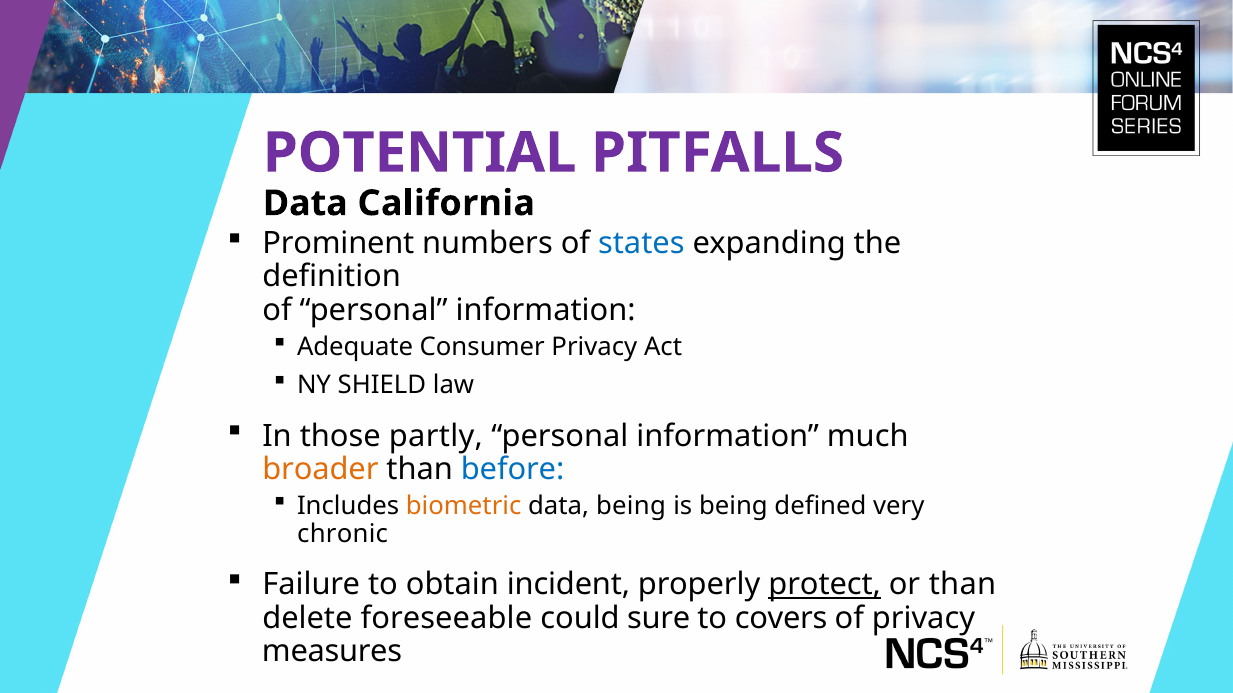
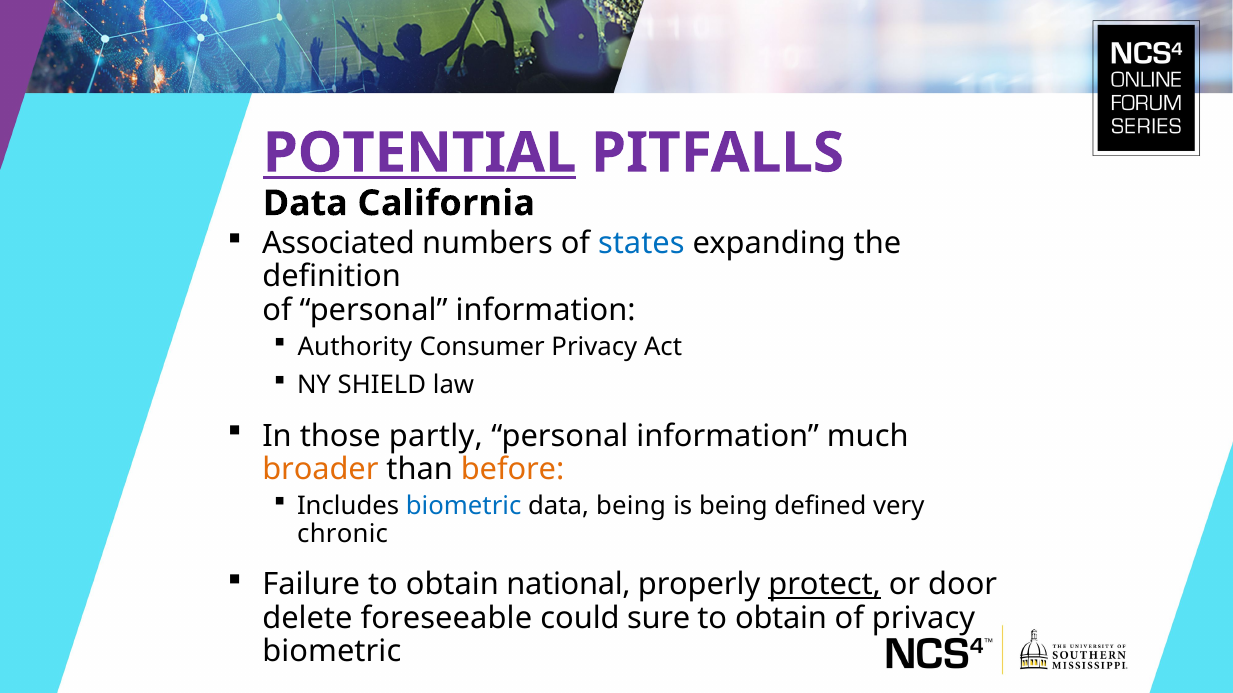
POTENTIAL underline: none -> present
Prominent: Prominent -> Associated
Adequate: Adequate -> Authority
before colour: blue -> orange
biometric at (464, 506) colour: orange -> blue
incident: incident -> national
or than: than -> door
covers at (781, 619): covers -> obtain
measures at (332, 652): measures -> biometric
